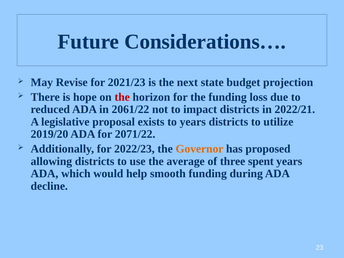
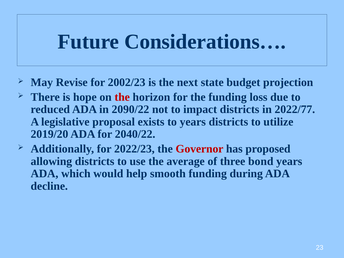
2021/23: 2021/23 -> 2002/23
2061/22: 2061/22 -> 2090/22
2022/21: 2022/21 -> 2022/77
2071/22: 2071/22 -> 2040/22
Governor colour: orange -> red
spent: spent -> bond
